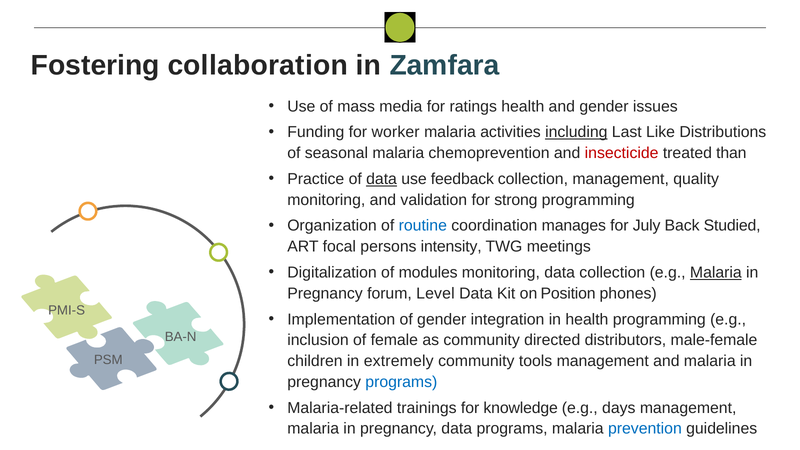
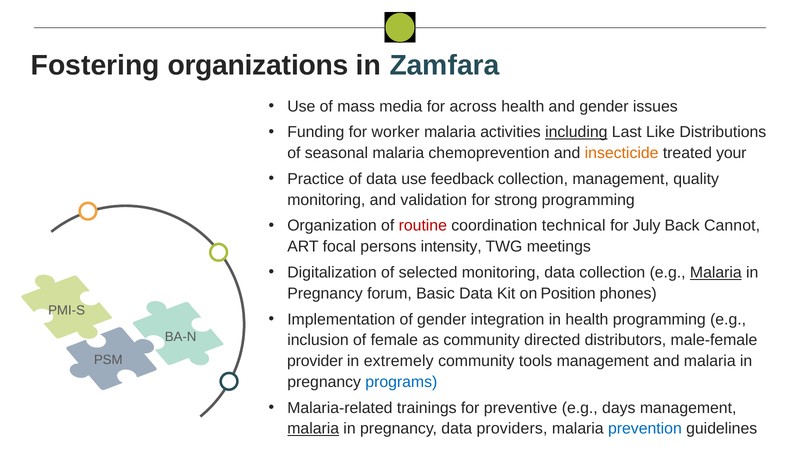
collaboration: collaboration -> organizations
ratings: ratings -> across
insecticide colour: red -> orange
than: than -> your
data at (382, 179) underline: present -> none
routine colour: blue -> red
manages: manages -> technical
Studied: Studied -> Cannot
modules: modules -> selected
Level: Level -> Basic
children: children -> provider
knowledge: knowledge -> preventive
malaria at (313, 429) underline: none -> present
data programs: programs -> providers
